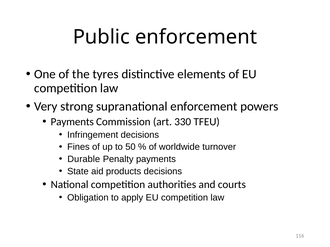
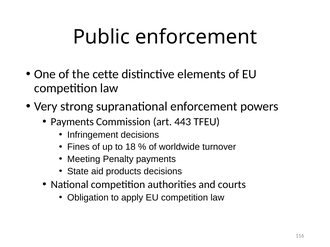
tyres: tyres -> cette
330: 330 -> 443
50: 50 -> 18
Durable: Durable -> Meeting
